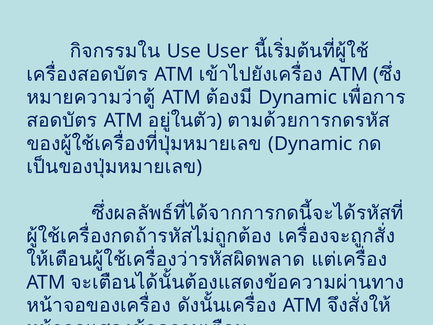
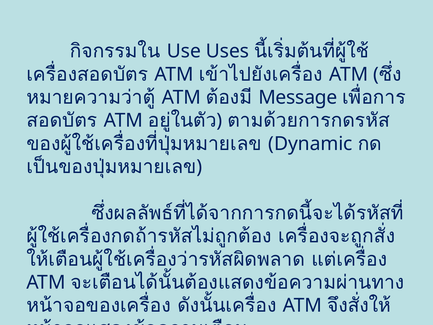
User: User -> Uses
Dynamic at (298, 97): Dynamic -> Message
